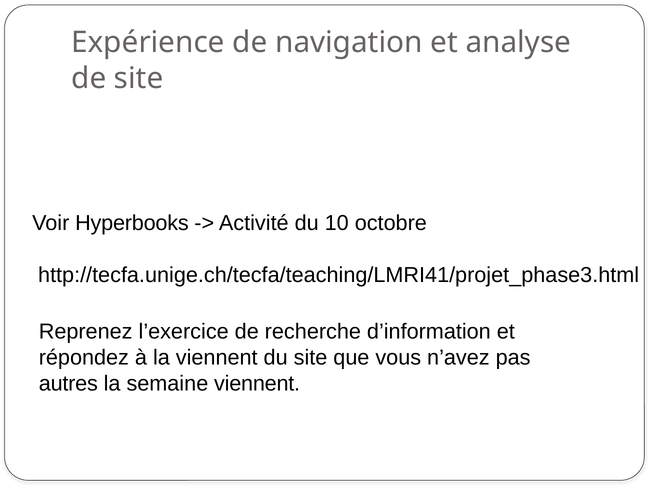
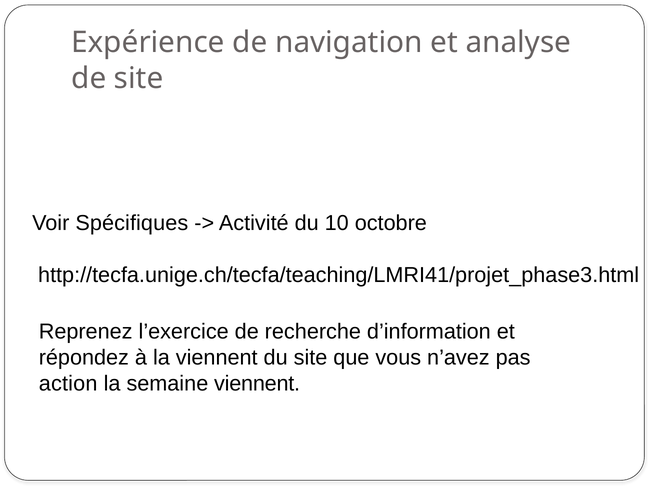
Hyperbooks: Hyperbooks -> Spécifiques
autres: autres -> action
